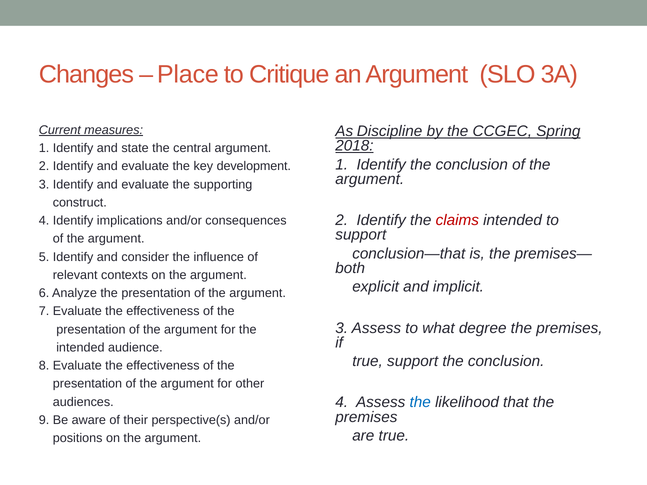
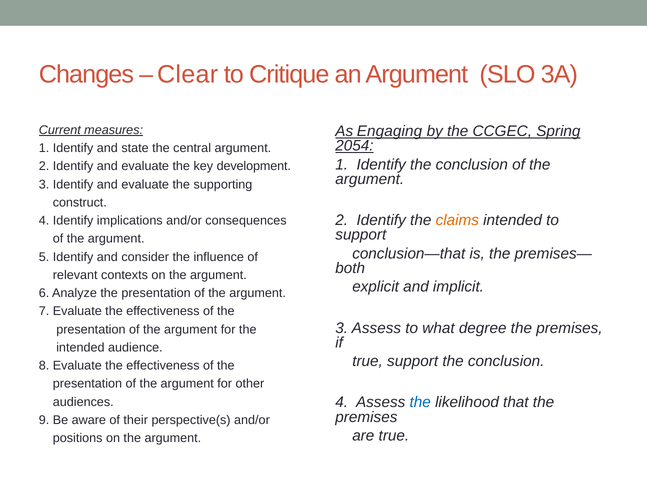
Place: Place -> Clear
Discipline: Discipline -> Engaging
2018: 2018 -> 2054
claims colour: red -> orange
